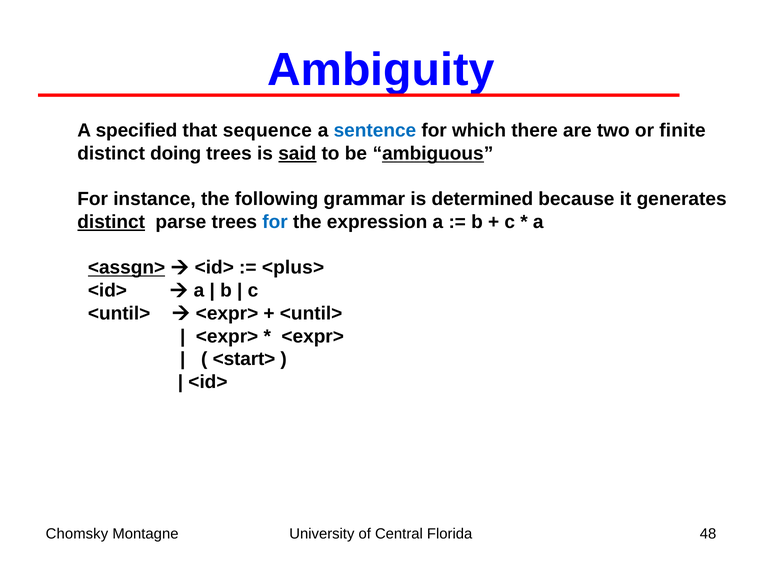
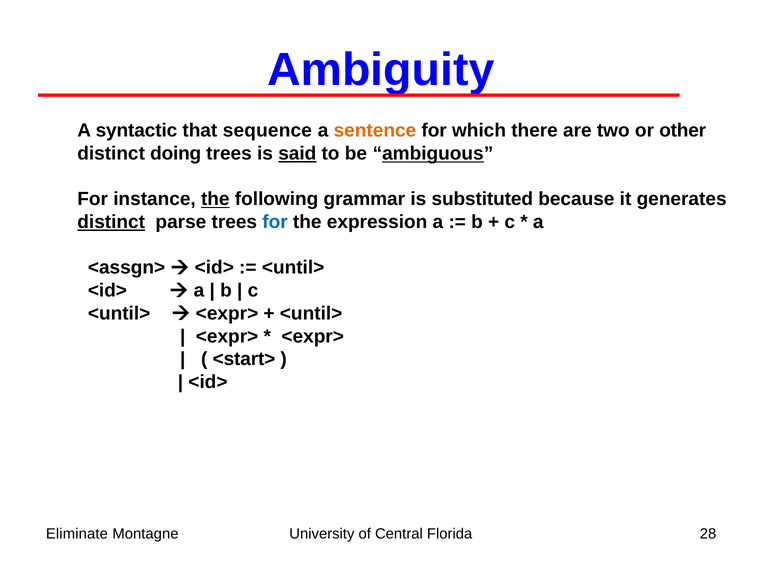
specified: specified -> syntactic
sentence colour: blue -> orange
finite: finite -> other
the at (215, 199) underline: none -> present
determined: determined -> substituted
<assgn> underline: present -> none
<plus> at (293, 268): <plus> -> <until>
Chomsky: Chomsky -> Eliminate
48: 48 -> 28
